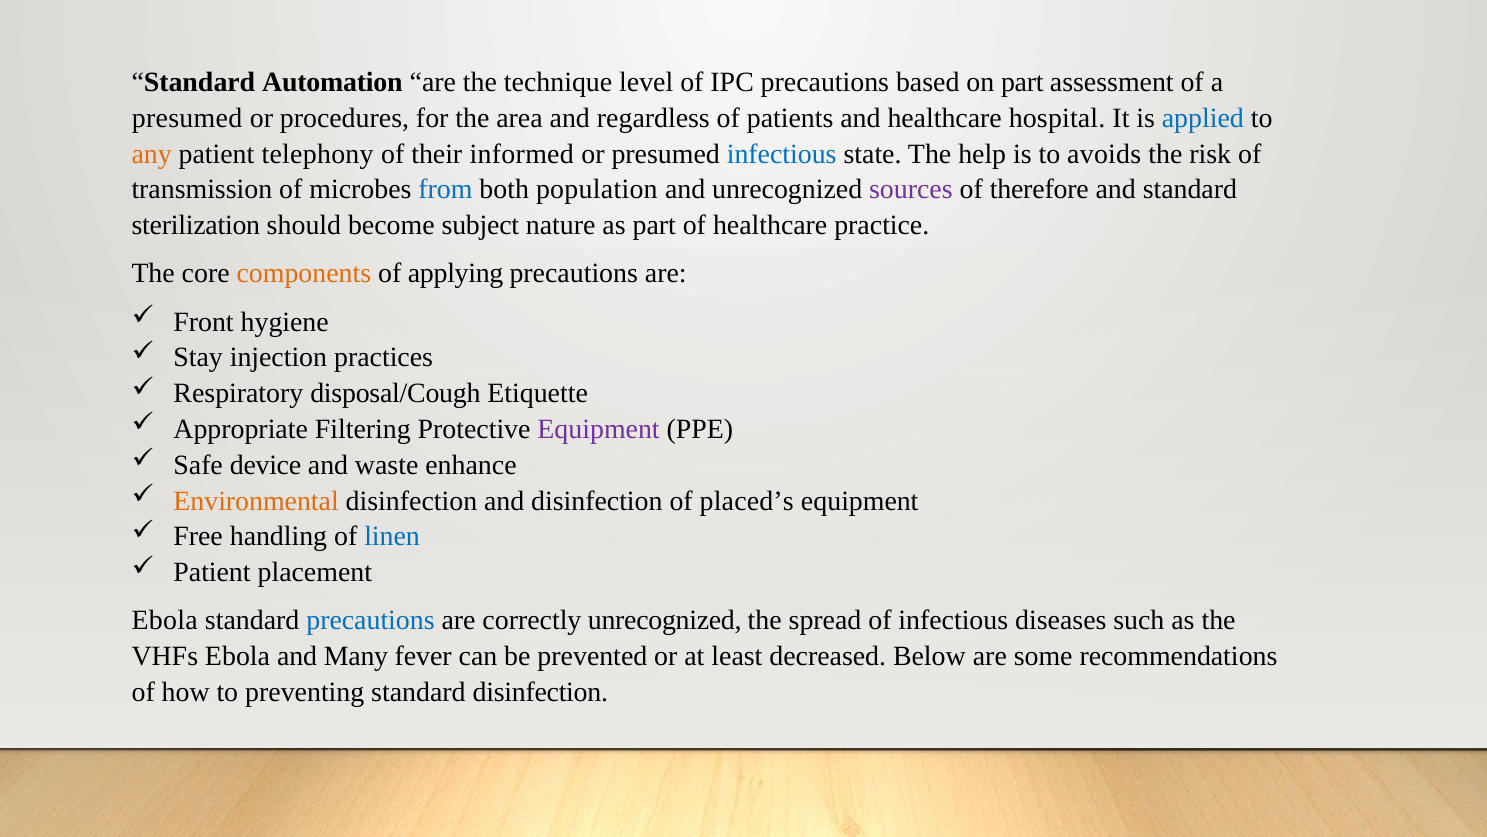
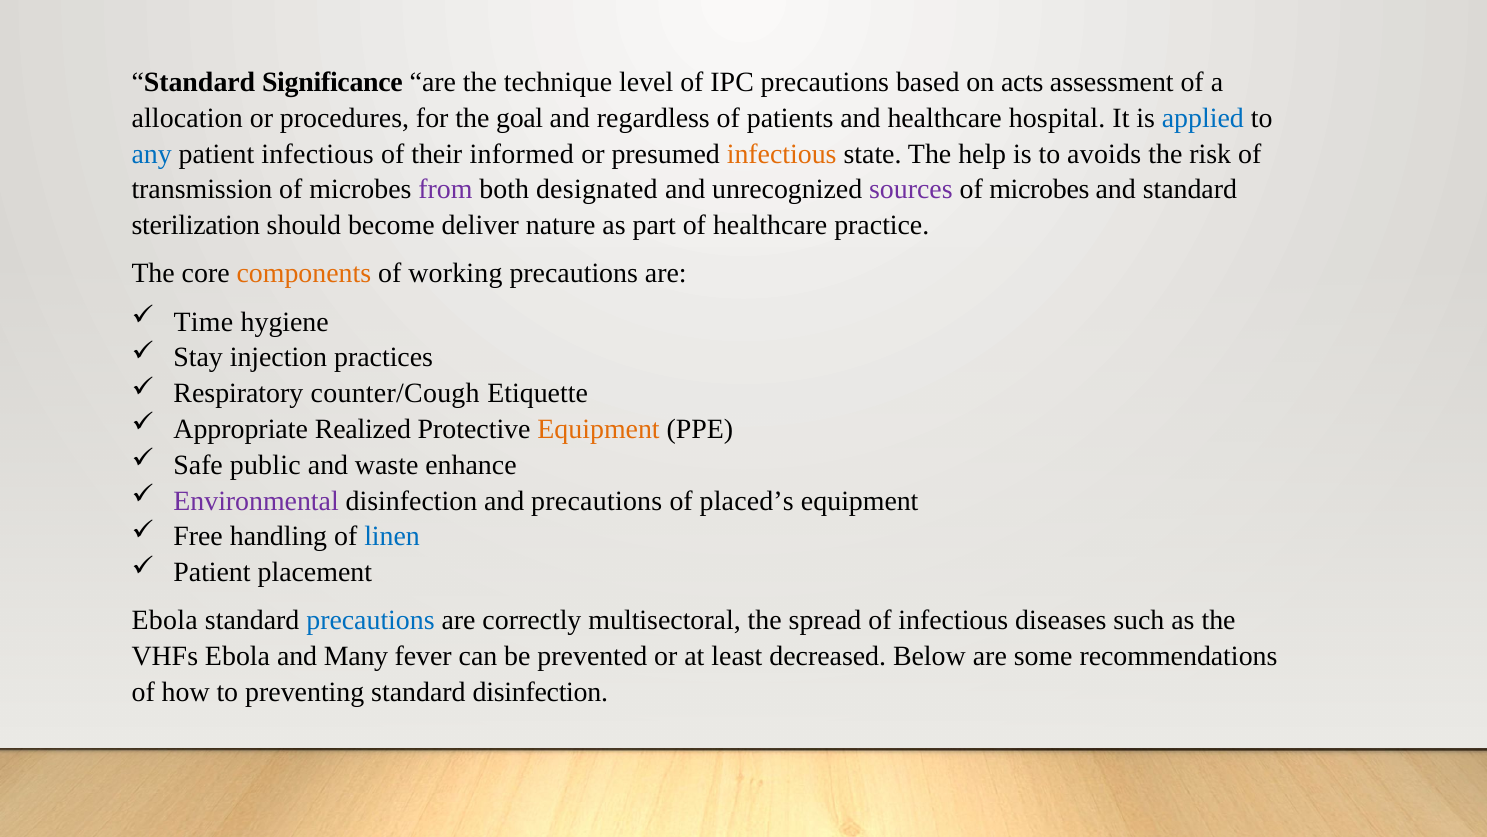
Automation: Automation -> Significance
on part: part -> acts
presumed at (187, 118): presumed -> allocation
area: area -> goal
any colour: orange -> blue
patient telephony: telephony -> infectious
infectious at (782, 154) colour: blue -> orange
from colour: blue -> purple
population: population -> designated
therefore at (1039, 190): therefore -> microbes
subject: subject -> deliver
applying: applying -> working
Front: Front -> Time
disposal/Cough: disposal/Cough -> counter/Cough
Filtering: Filtering -> Realized
Equipment at (599, 429) colour: purple -> orange
device: device -> public
Environmental colour: orange -> purple
and disinfection: disinfection -> precautions
correctly unrecognized: unrecognized -> multisectoral
